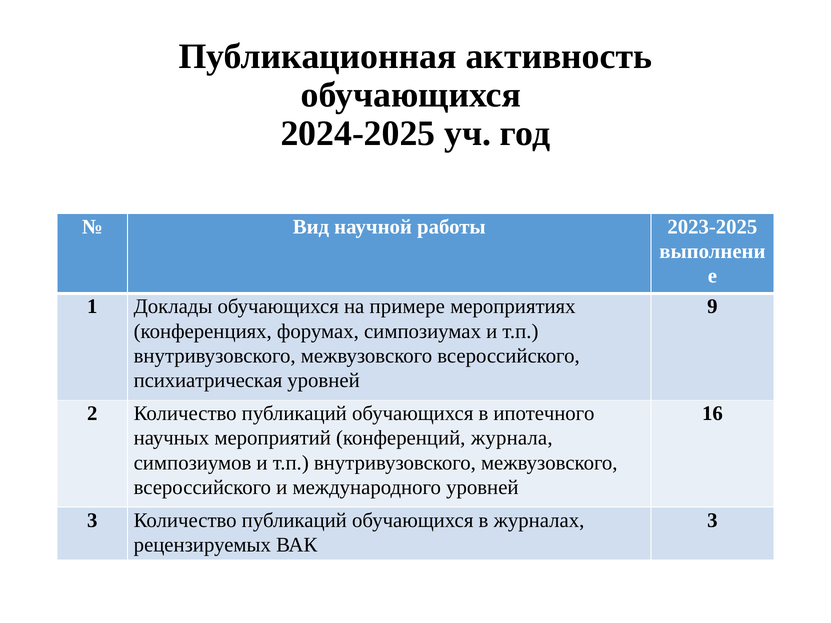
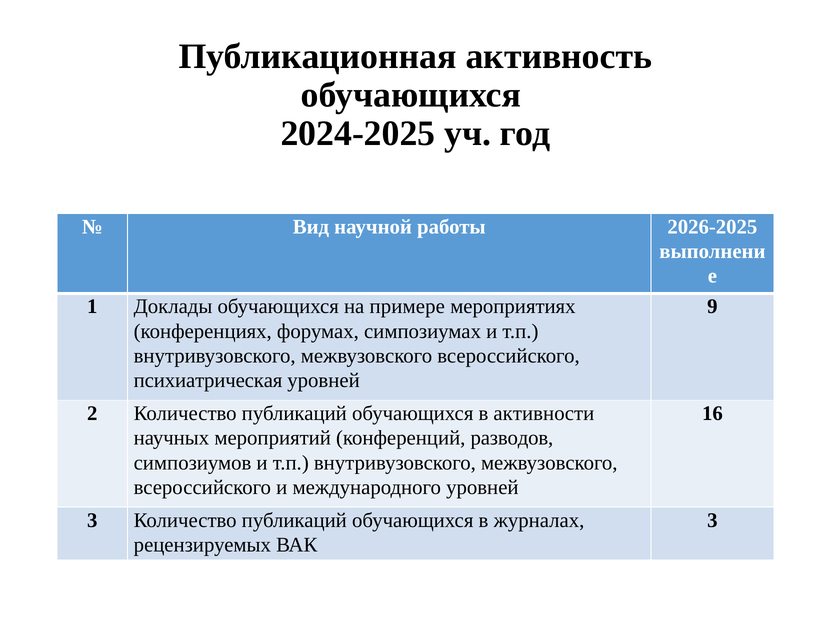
2023-2025: 2023-2025 -> 2026-2025
ипотечного: ипотечного -> активности
журнала: журнала -> разводов
